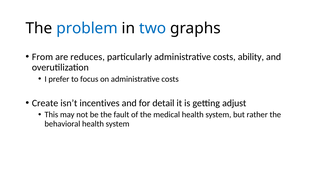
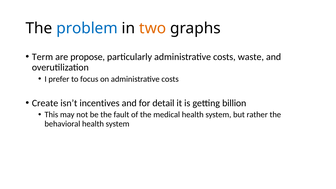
two colour: blue -> orange
From: From -> Term
reduces: reduces -> propose
ability: ability -> waste
adjust: adjust -> billion
